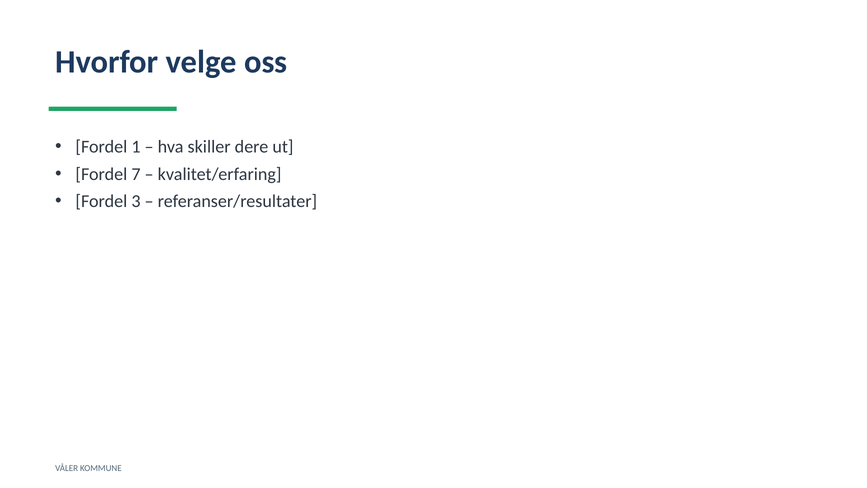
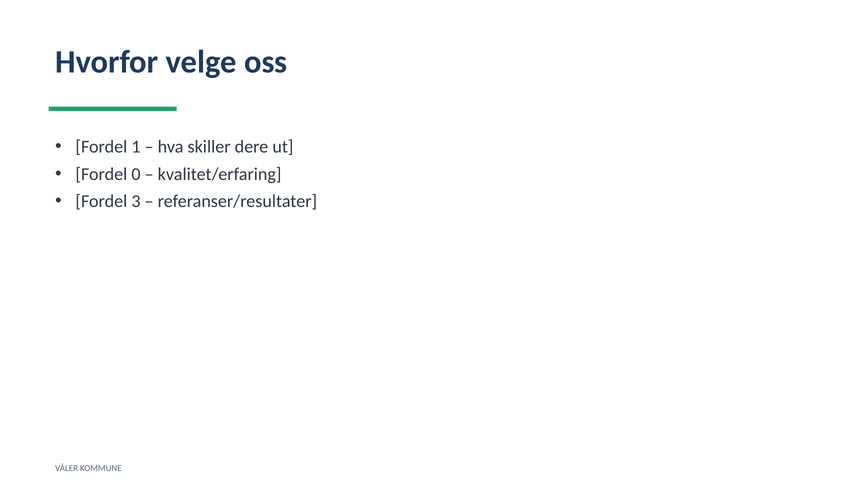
7: 7 -> 0
